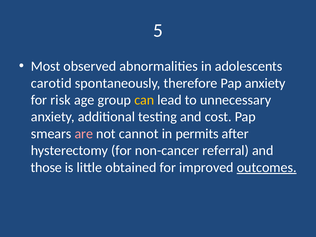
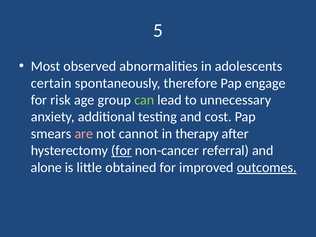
carotid: carotid -> certain
Pap anxiety: anxiety -> engage
can colour: yellow -> light green
permits: permits -> therapy
for at (121, 151) underline: none -> present
those: those -> alone
